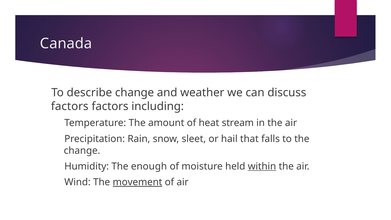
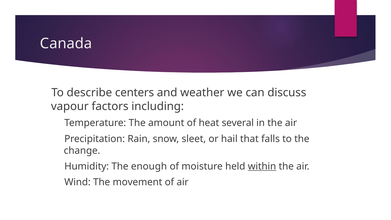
describe change: change -> centers
factors at (70, 106): factors -> vapour
stream: stream -> several
movement underline: present -> none
